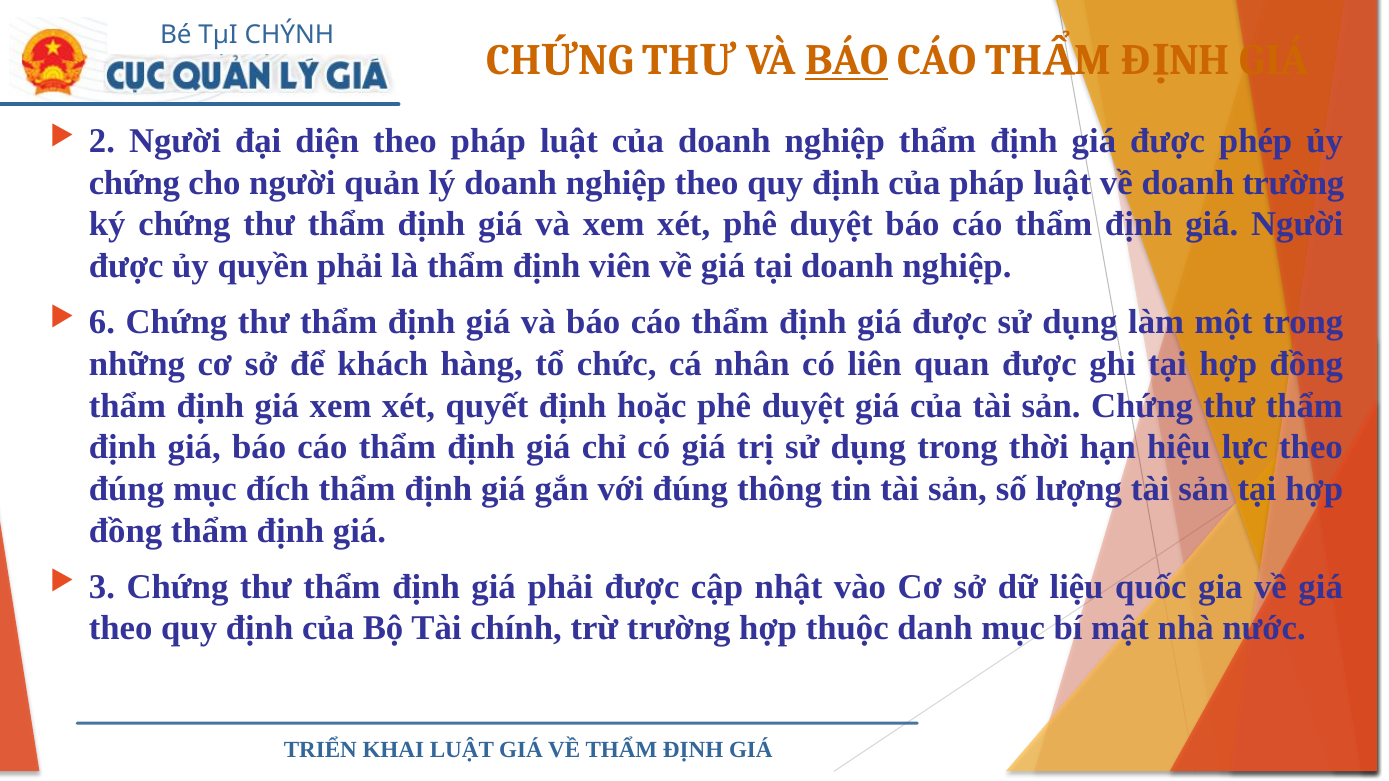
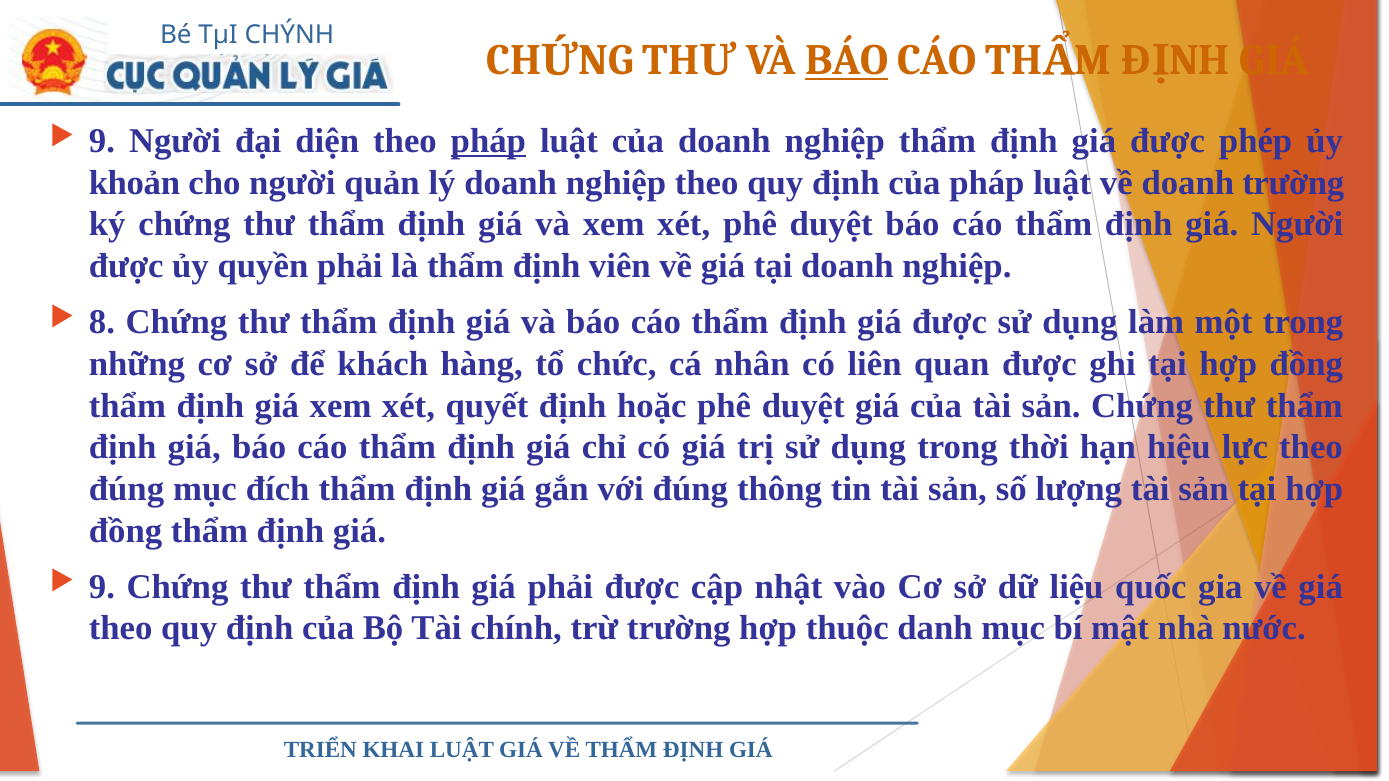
2 at (102, 141): 2 -> 9
pháp at (488, 141) underline: none -> present
chứng at (134, 183): chứng -> khoản
6: 6 -> 8
3 at (102, 587): 3 -> 9
